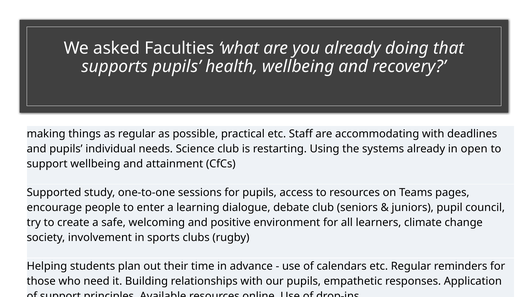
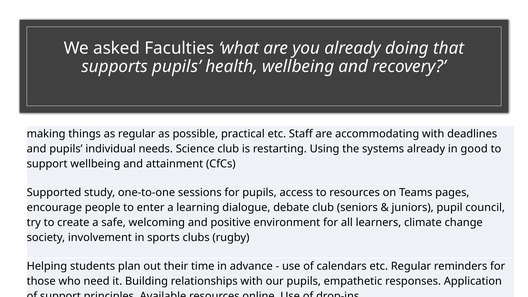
open: open -> good
